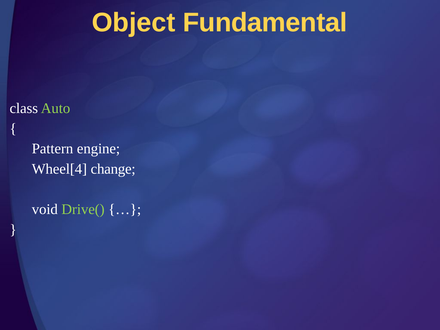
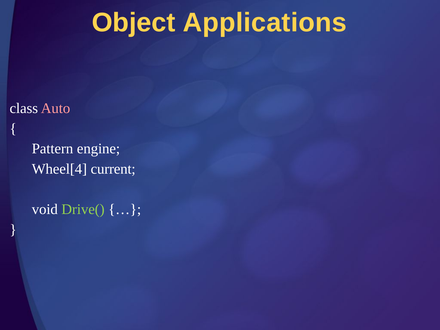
Fundamental: Fundamental -> Applications
Auto colour: light green -> pink
change: change -> current
